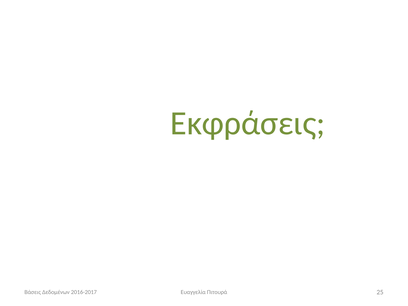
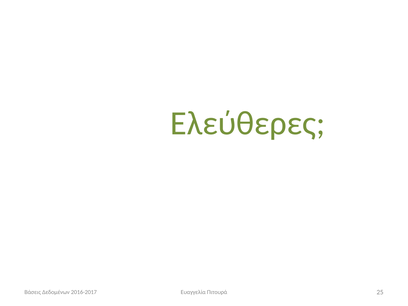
Εκφράσεις: Εκφράσεις -> Ελεύθερες
